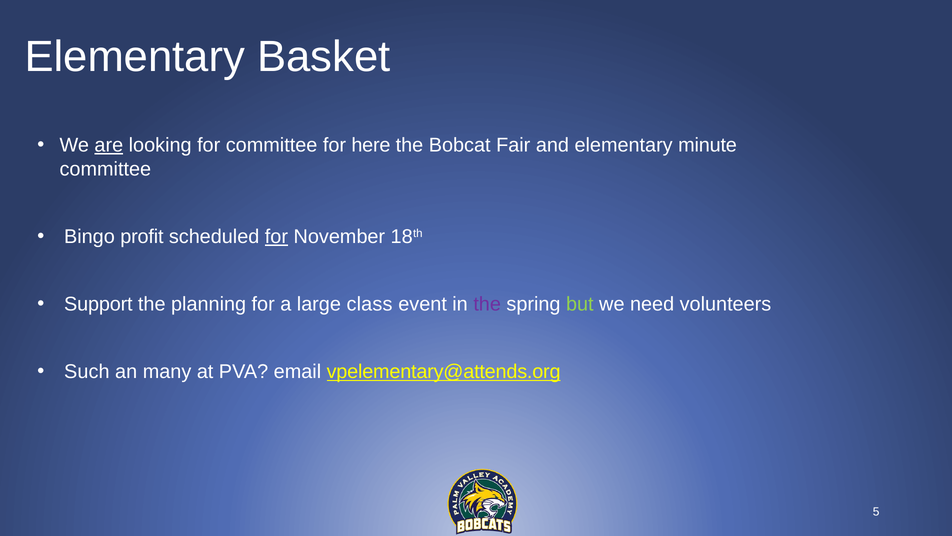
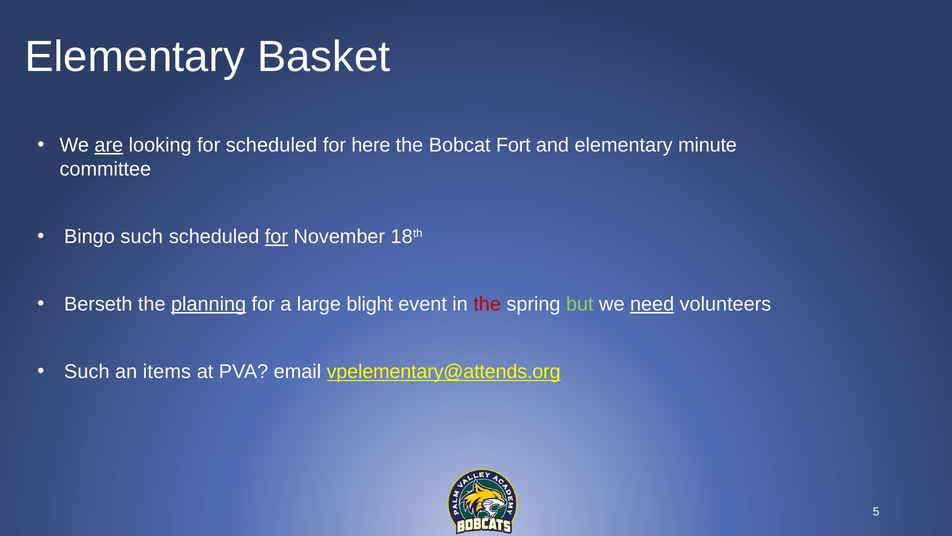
for committee: committee -> scheduled
Fair: Fair -> Fort
Bingo profit: profit -> such
Support: Support -> Berseth
planning underline: none -> present
class: class -> blight
the at (487, 304) colour: purple -> red
need underline: none -> present
many: many -> items
